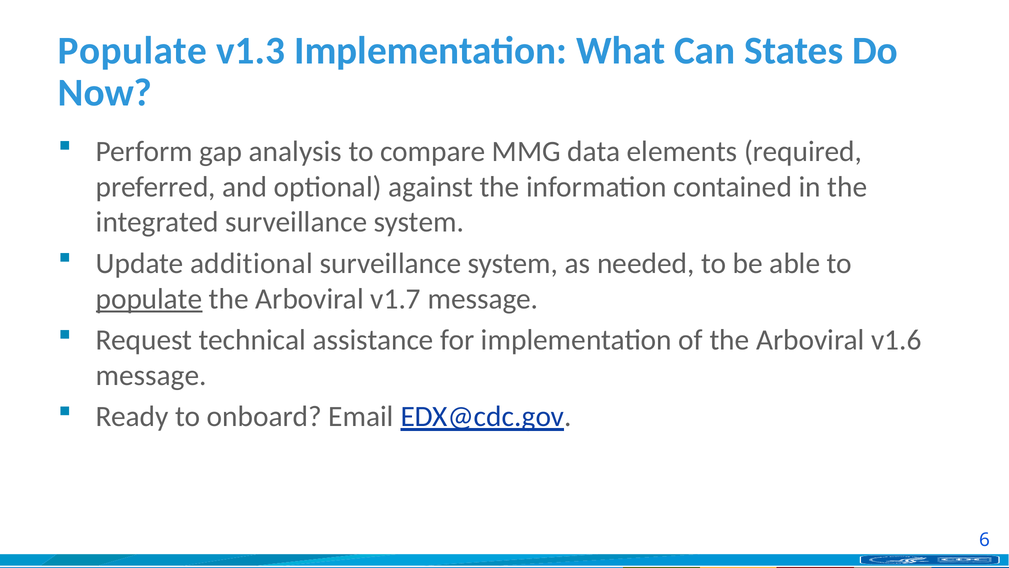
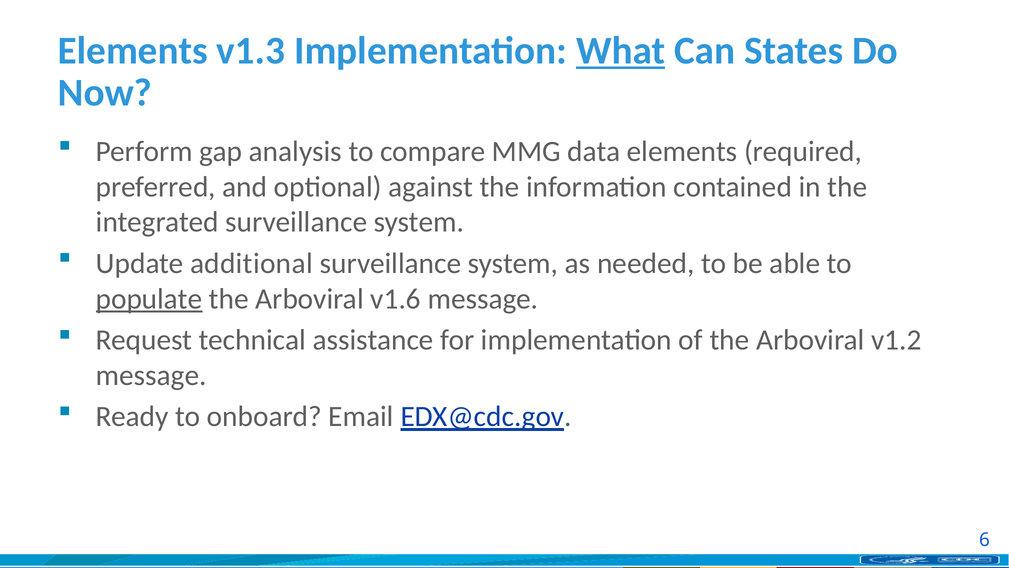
Populate at (133, 51): Populate -> Elements
What underline: none -> present
v1.7: v1.7 -> v1.6
v1.6: v1.6 -> v1.2
